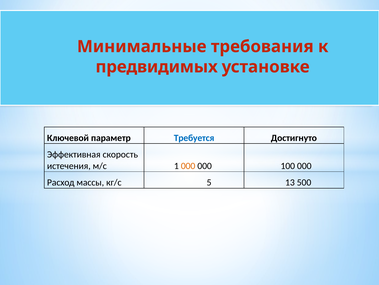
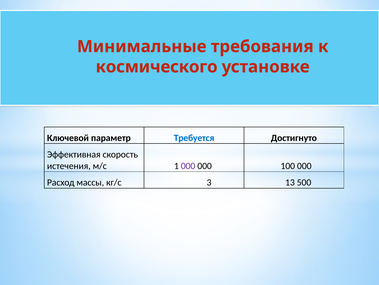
предвидимых: предвидимых -> космического
000 at (188, 166) colour: orange -> purple
5: 5 -> 3
